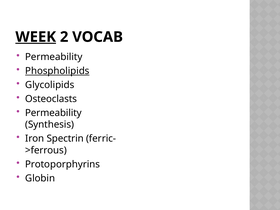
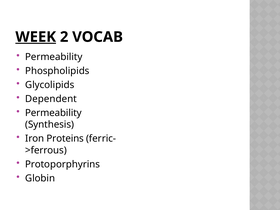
Phospholipids underline: present -> none
Osteoclasts: Osteoclasts -> Dependent
Spectrin: Spectrin -> Proteins
